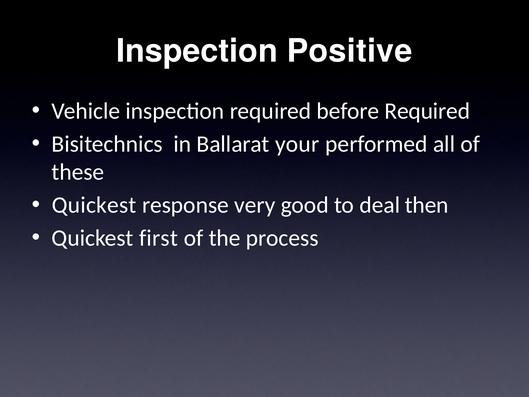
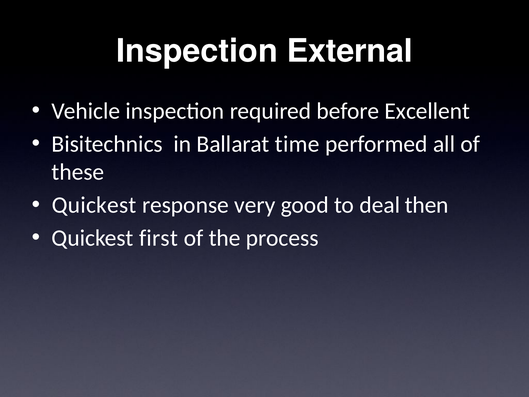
Positive: Positive -> External
before Required: Required -> Excellent
your: your -> time
